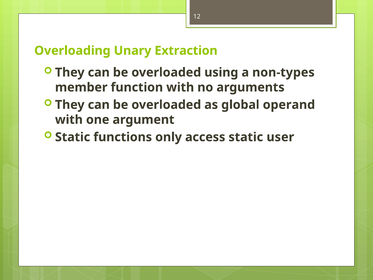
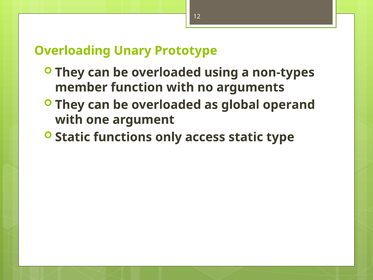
Extraction: Extraction -> Prototype
user: user -> type
